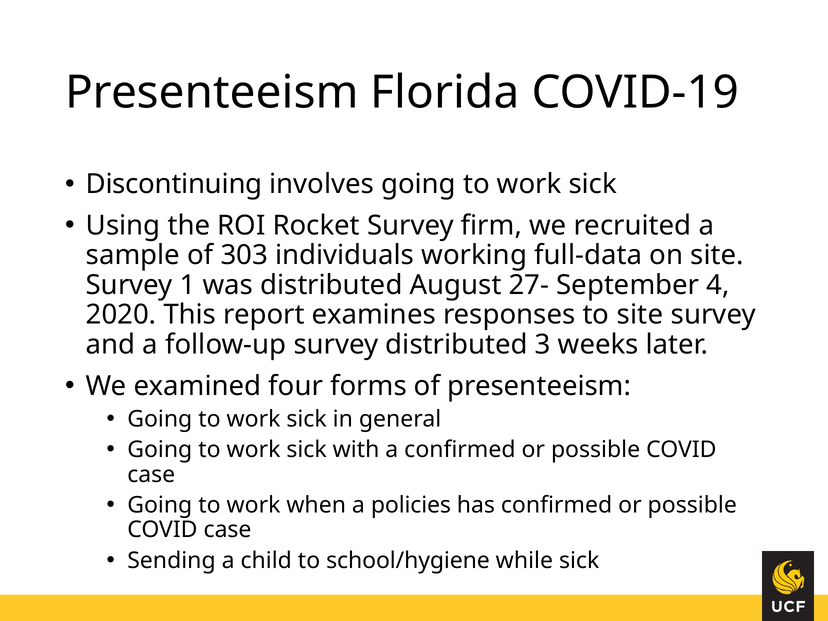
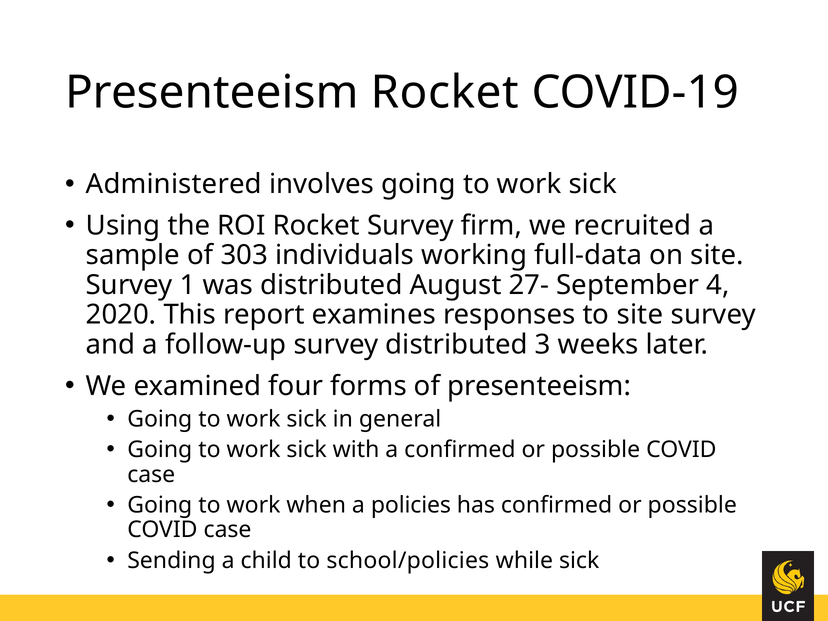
Presenteeism Florida: Florida -> Rocket
Discontinuing: Discontinuing -> Administered
school/hygiene: school/hygiene -> school/policies
